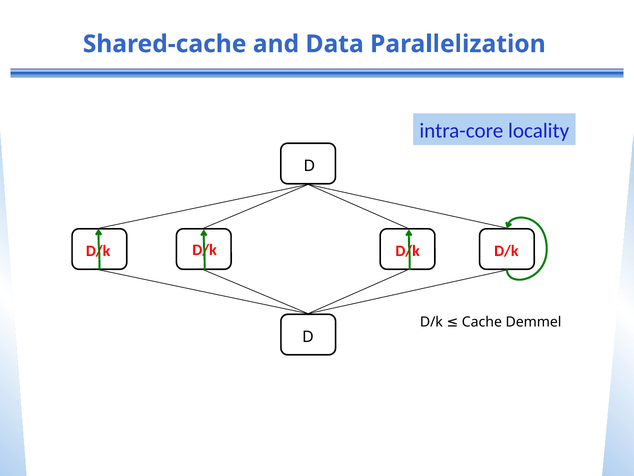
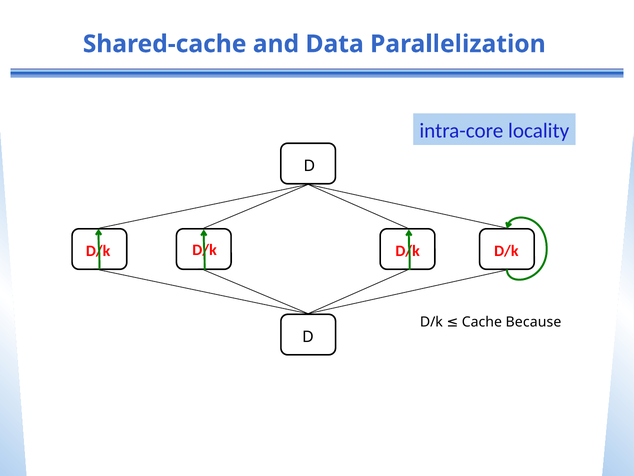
Demmel: Demmel -> Because
